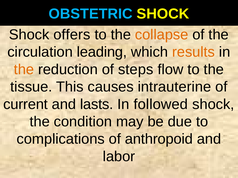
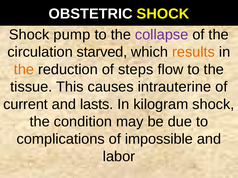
OBSTETRIC colour: light blue -> white
offers: offers -> pump
collapse colour: orange -> purple
leading: leading -> starved
followed: followed -> kilogram
anthropoid: anthropoid -> impossible
